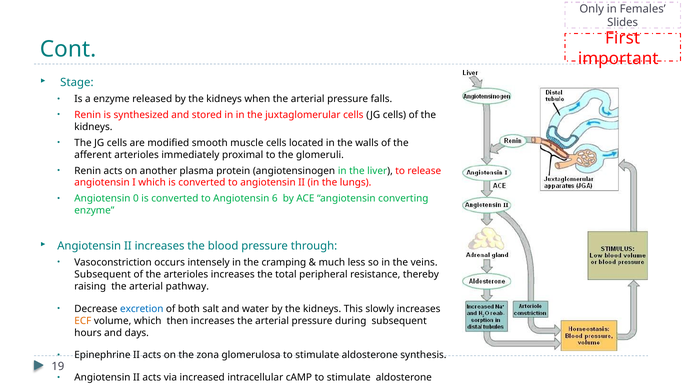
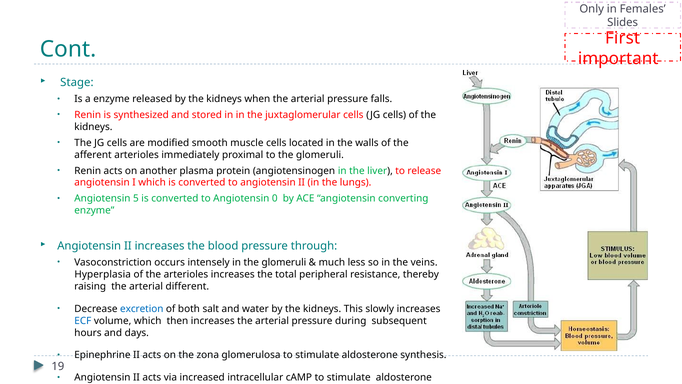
0: 0 -> 5
6: 6 -> 0
in the cramping: cramping -> glomeruli
Subsequent at (103, 274): Subsequent -> Hyperplasia
pathway: pathway -> different
ECF colour: orange -> blue
